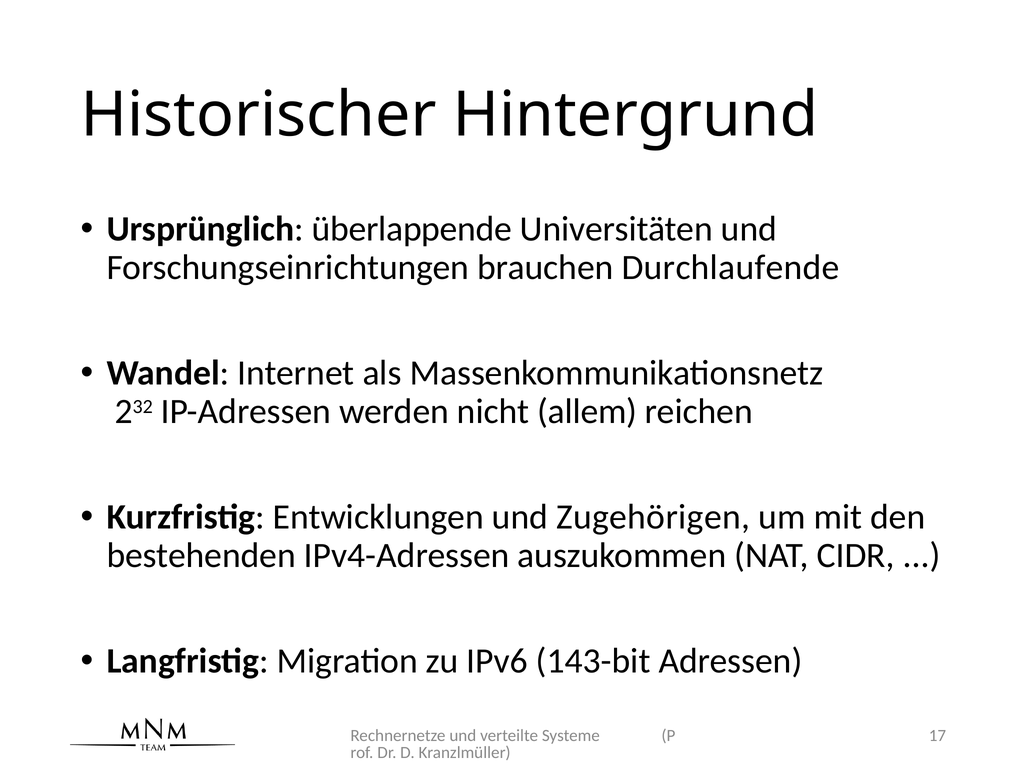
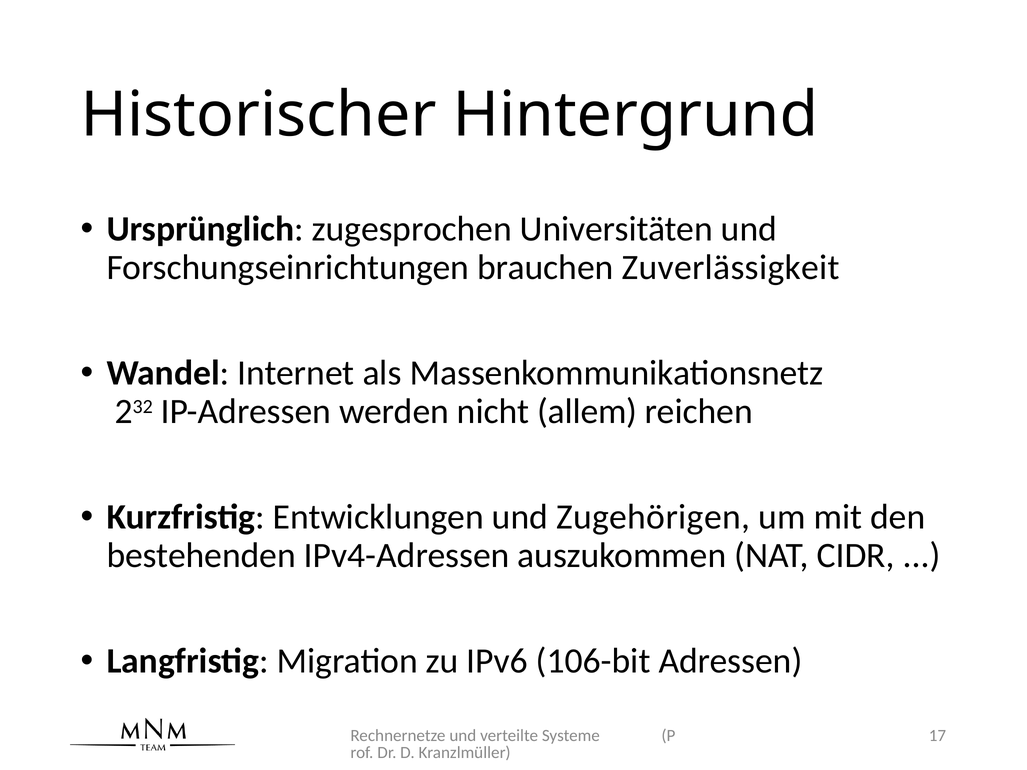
überlappende: überlappende -> zugesprochen
Durchlaufende: Durchlaufende -> Zuverlässigkeit
143-bit: 143-bit -> 106-bit
